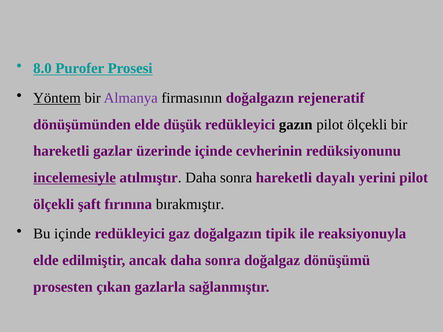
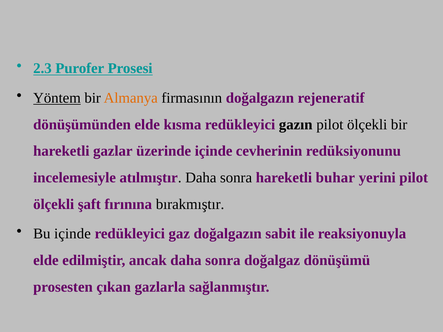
8.0: 8.0 -> 2.3
Almanya colour: purple -> orange
düşük: düşük -> kısma
incelemesiyle underline: present -> none
dayalı: dayalı -> buhar
tipik: tipik -> sabit
